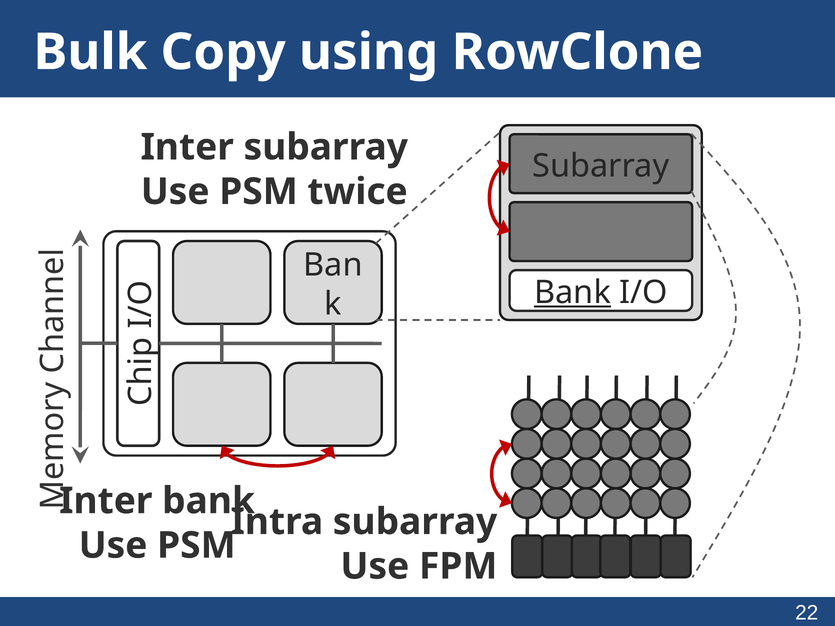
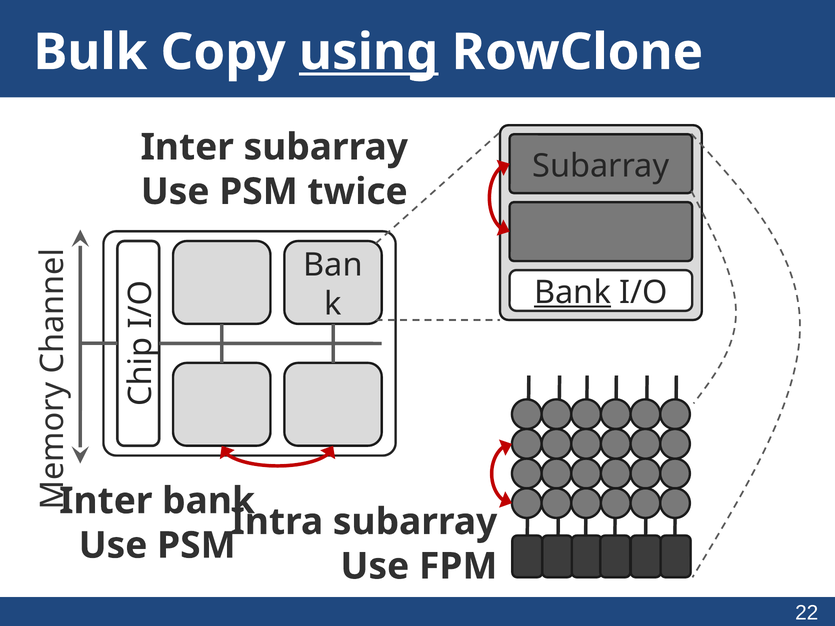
using underline: none -> present
